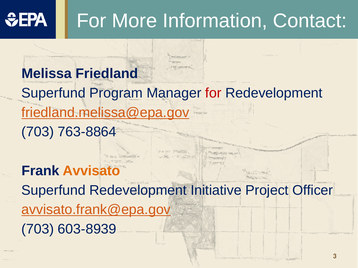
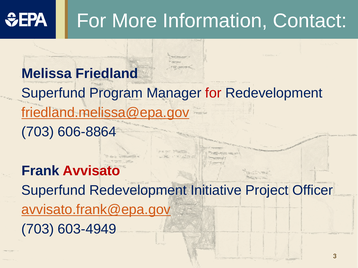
763-8864: 763-8864 -> 606-8864
Avvisato colour: orange -> red
603-8939: 603-8939 -> 603-4949
